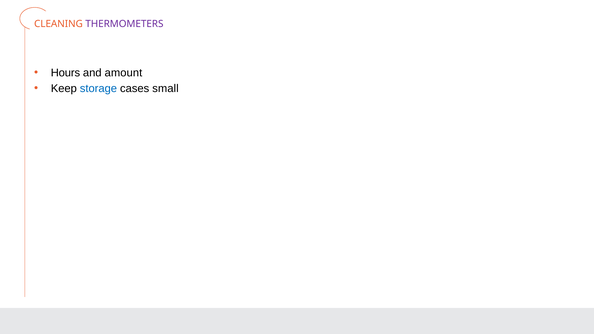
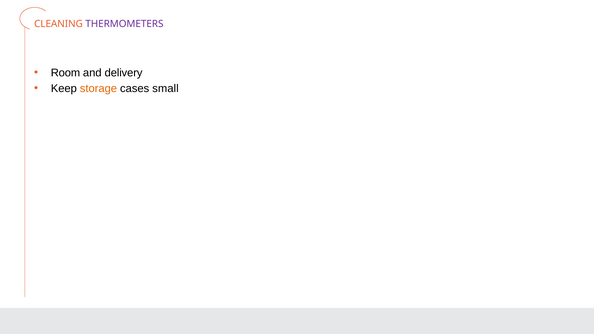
Hours: Hours -> Room
amount: amount -> delivery
storage colour: blue -> orange
